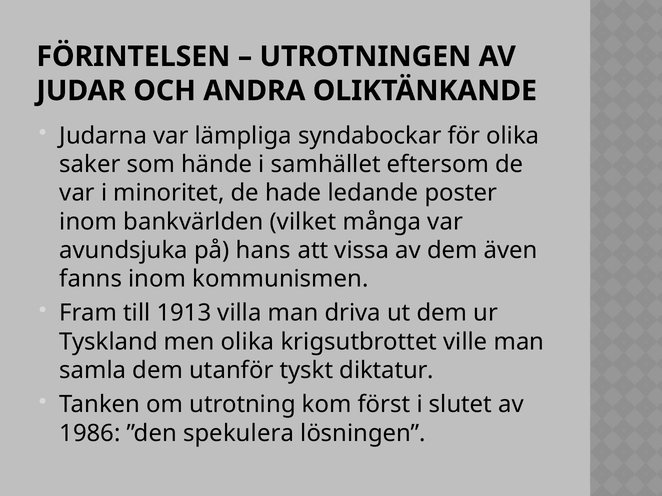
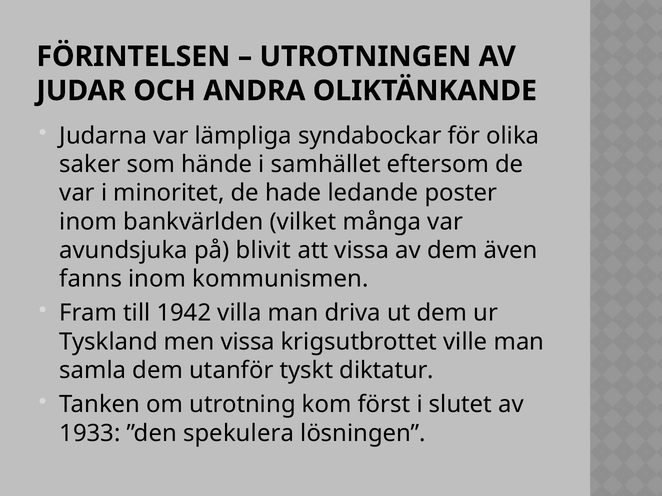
hans: hans -> blivit
1913: 1913 -> 1942
men olika: olika -> vissa
1986: 1986 -> 1933
